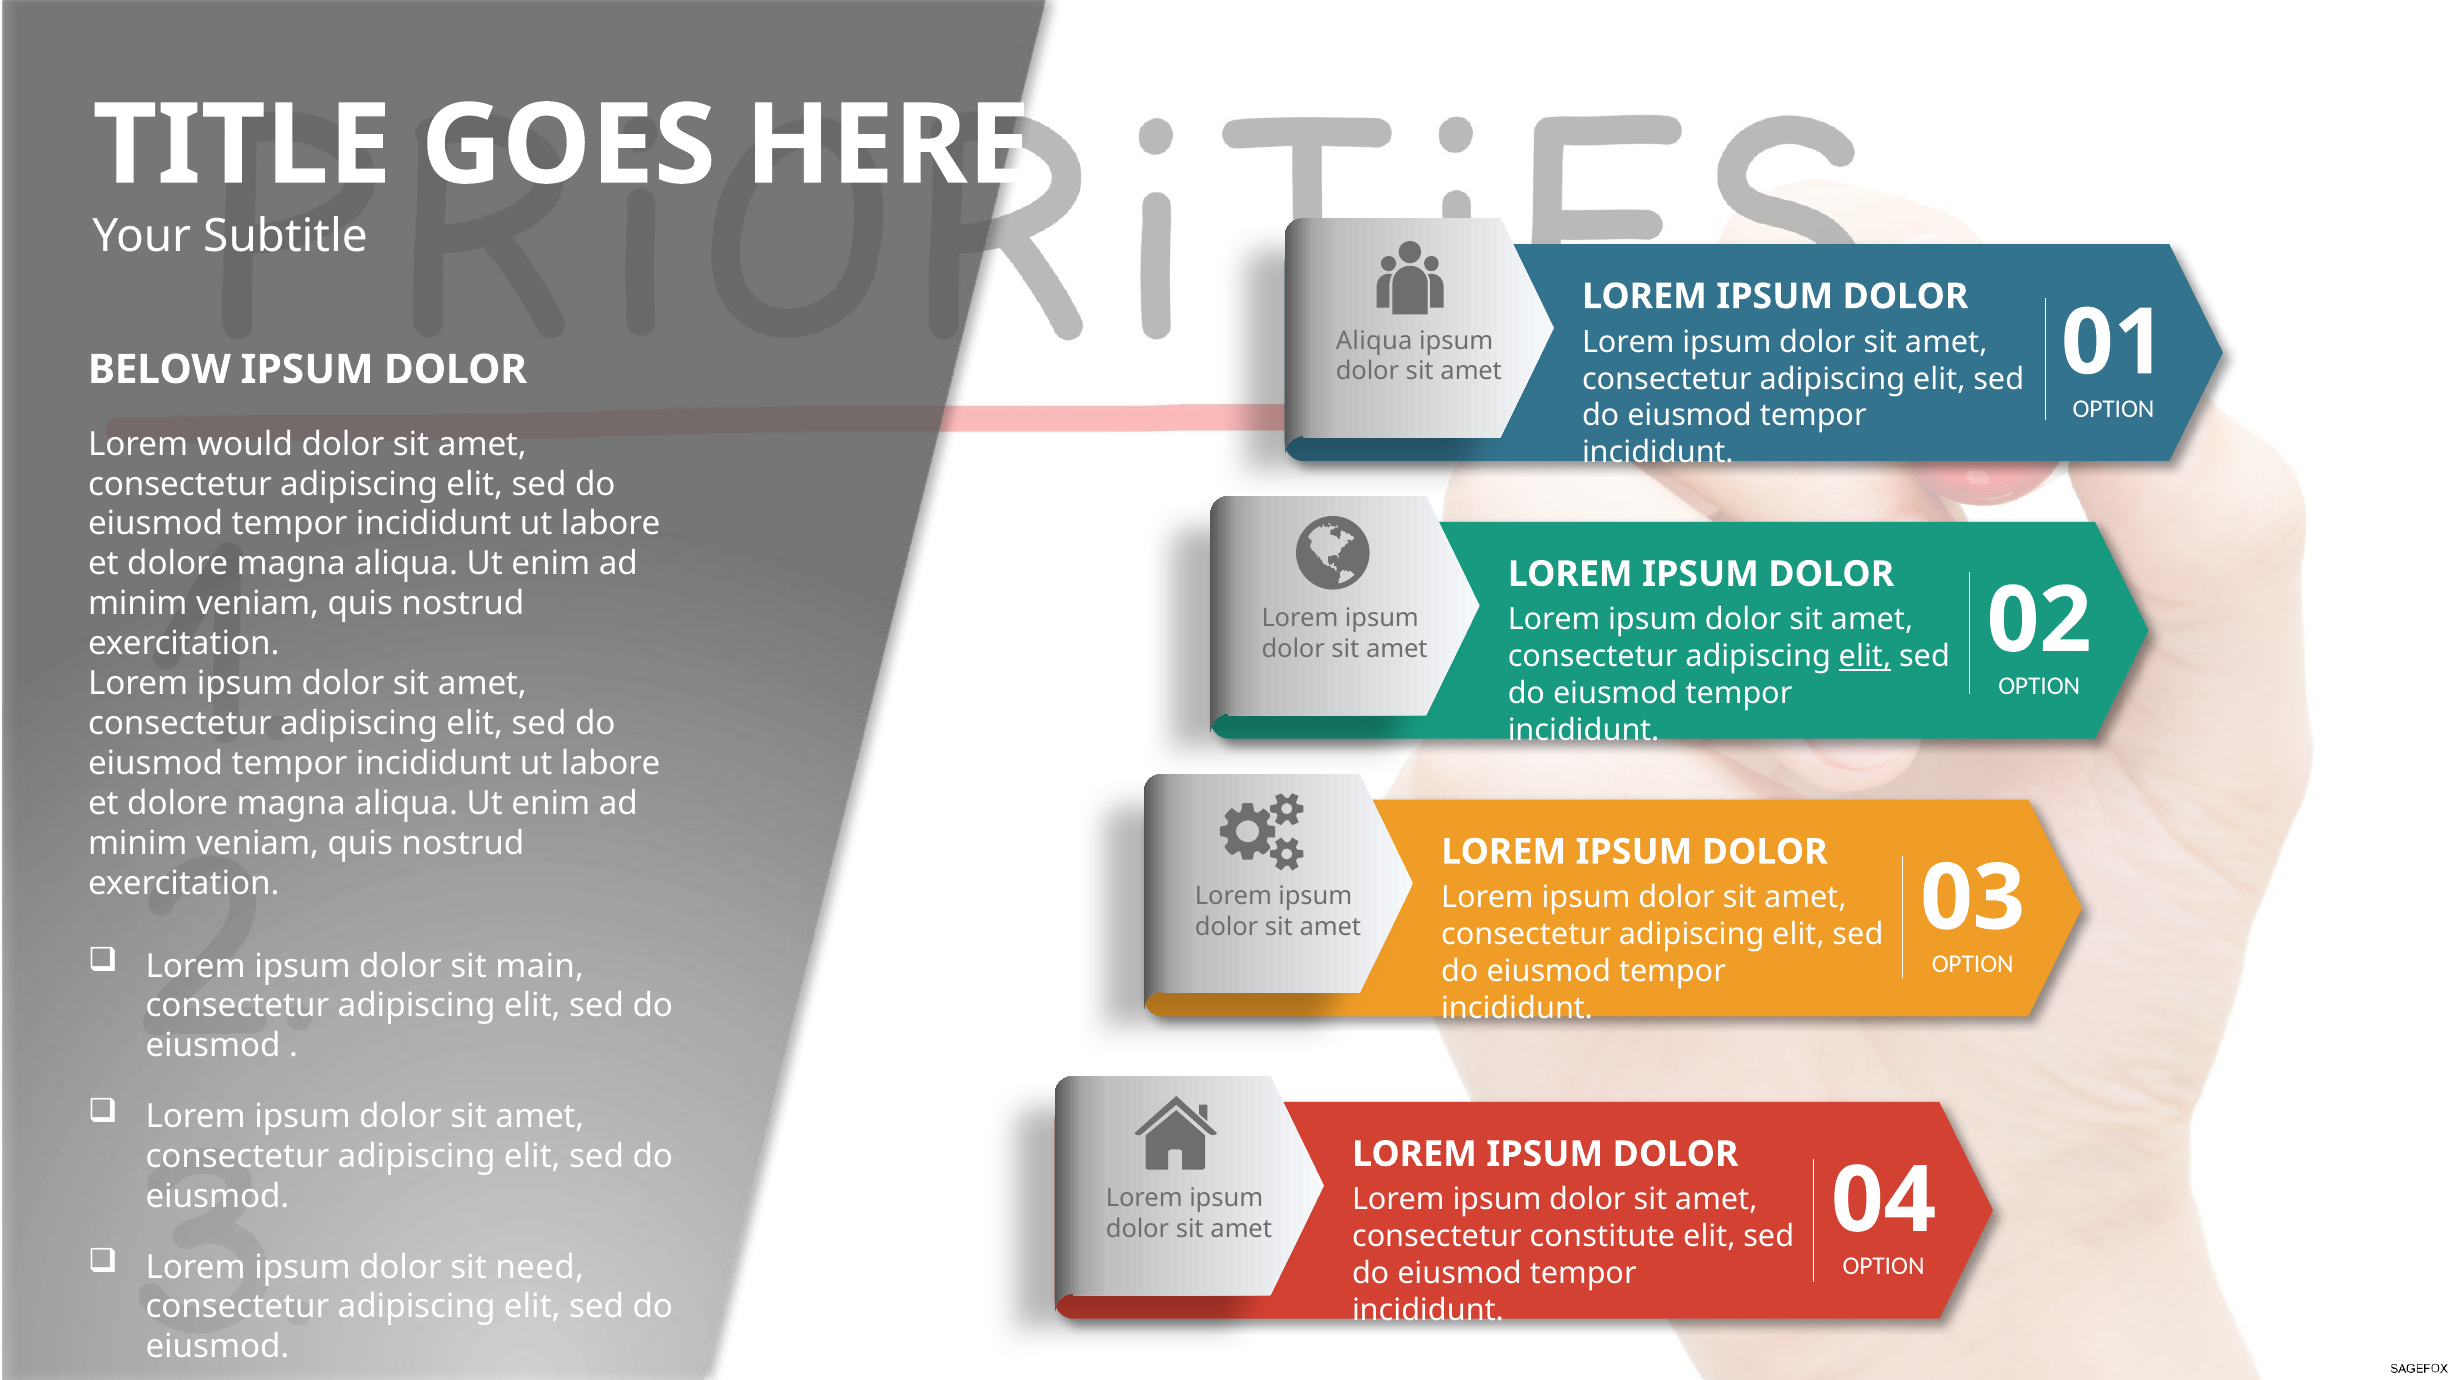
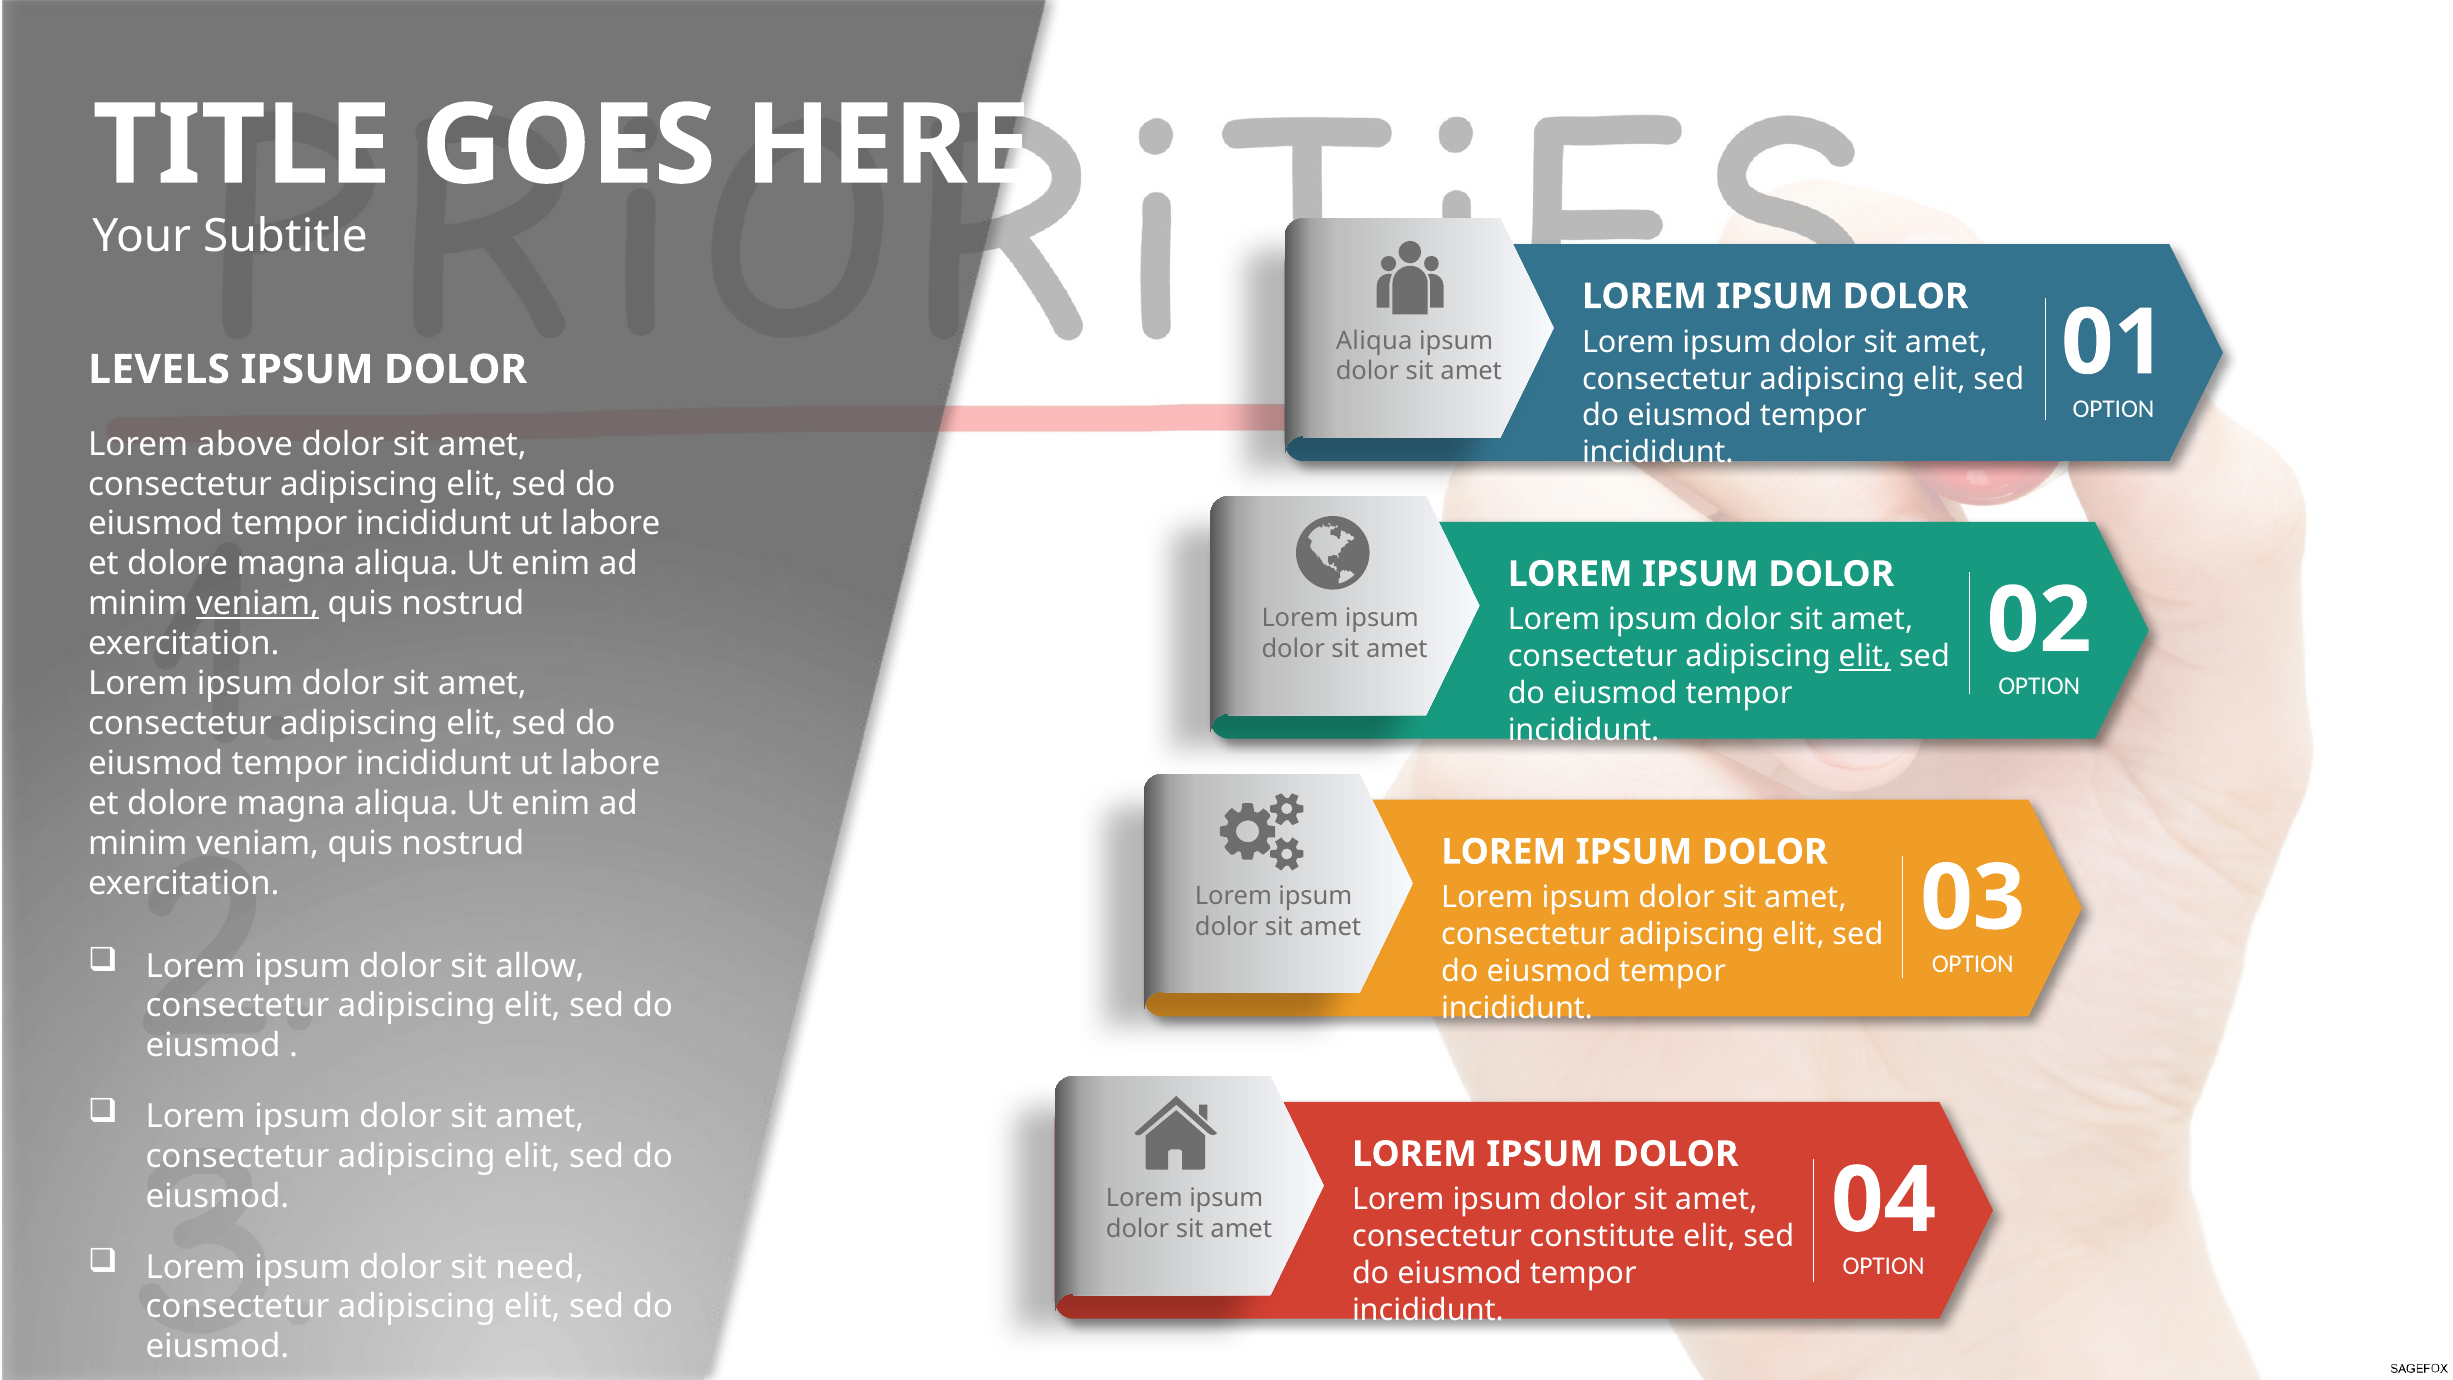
BELOW: BELOW -> LEVELS
would: would -> above
veniam at (258, 604) underline: none -> present
main: main -> allow
